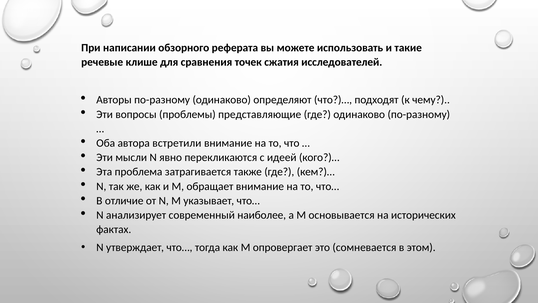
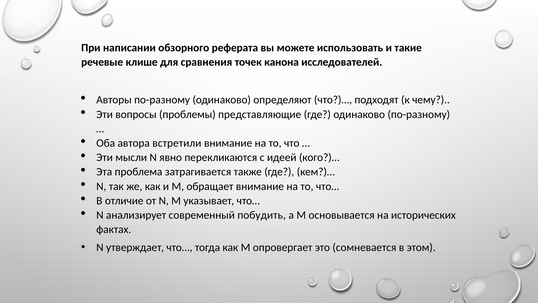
сжатия: сжатия -> канона
наиболее: наиболее -> побудить
